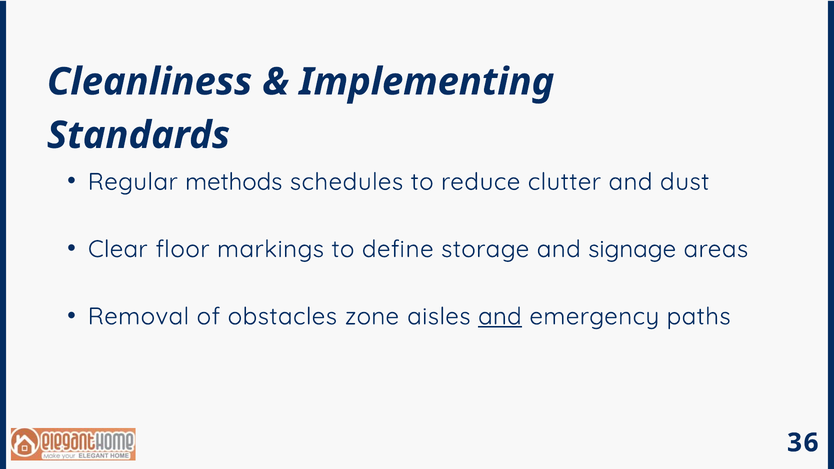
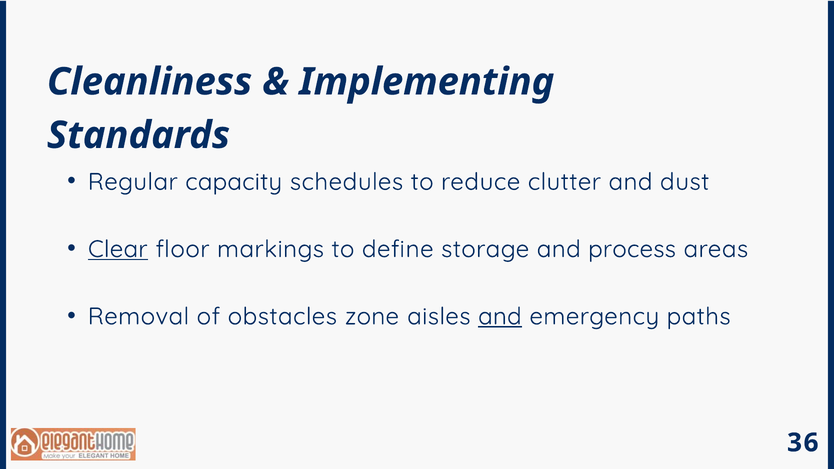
methods: methods -> capacity
Clear underline: none -> present
signage: signage -> process
